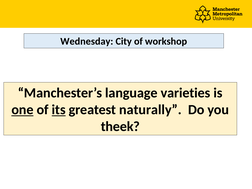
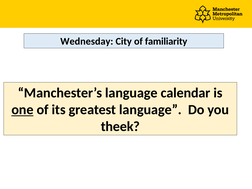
workshop: workshop -> familiarity
varieties: varieties -> calendar
its underline: present -> none
greatest naturally: naturally -> language
